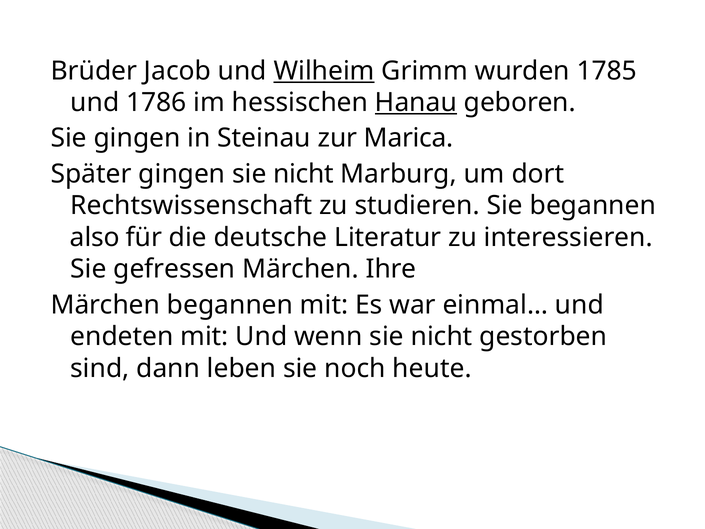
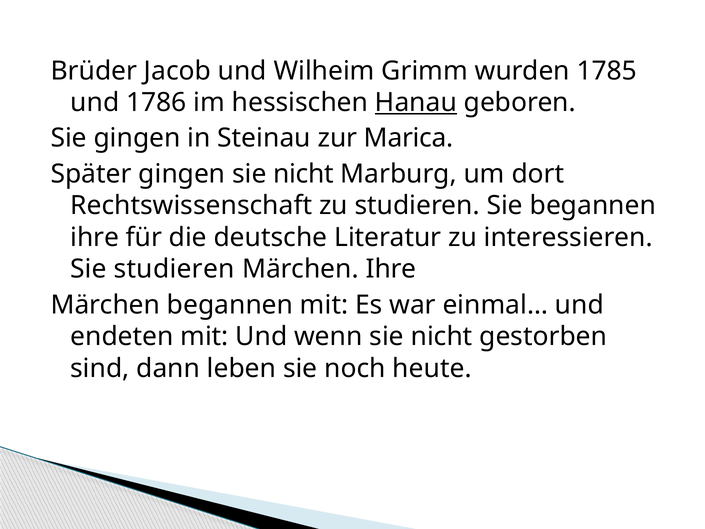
Wilheim underline: present -> none
also at (95, 237): also -> ihre
Sie gefressen: gefressen -> studieren
